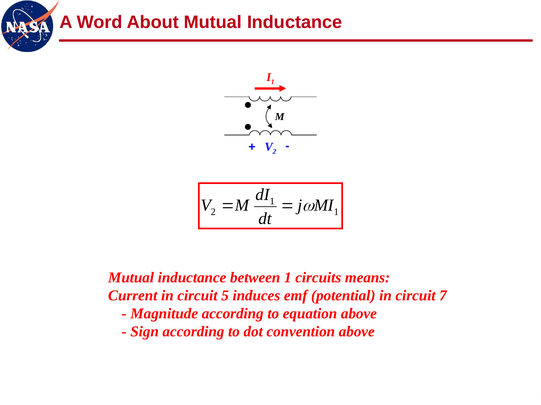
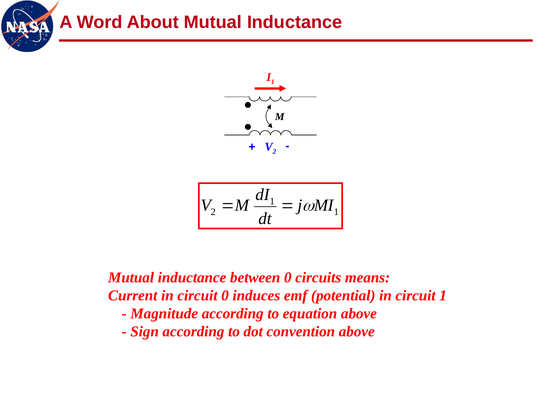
between 1: 1 -> 0
circuit 5: 5 -> 0
circuit 7: 7 -> 1
